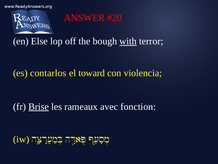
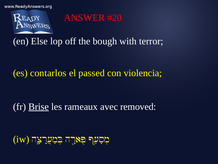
with underline: present -> none
toward: toward -> passed
fonction: fonction -> removed
